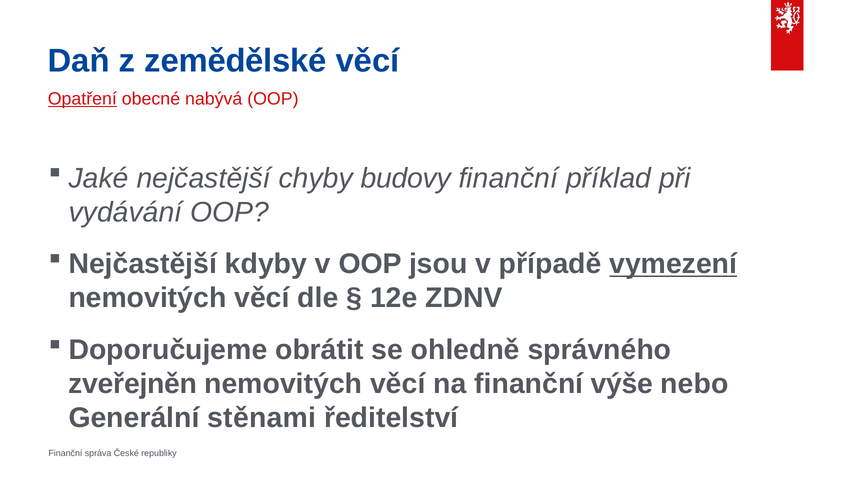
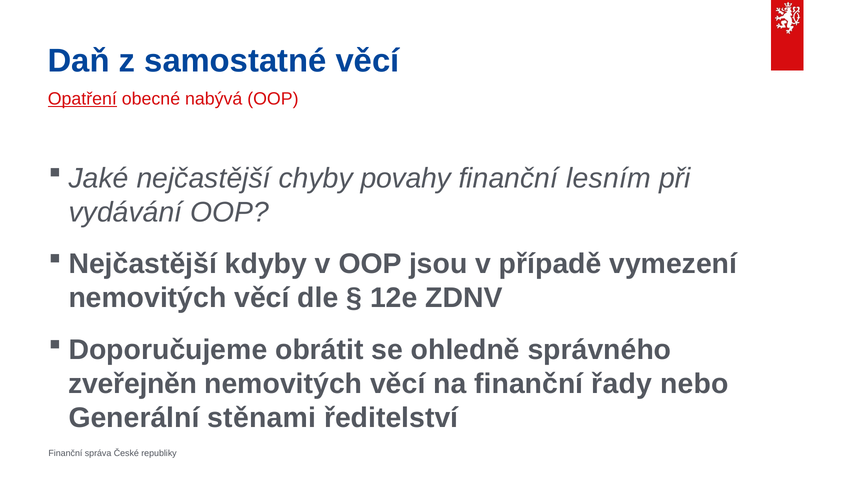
zemědělské: zemědělské -> samostatné
budovy: budovy -> povahy
příklad: příklad -> lesním
vymezení underline: present -> none
výše: výše -> řady
